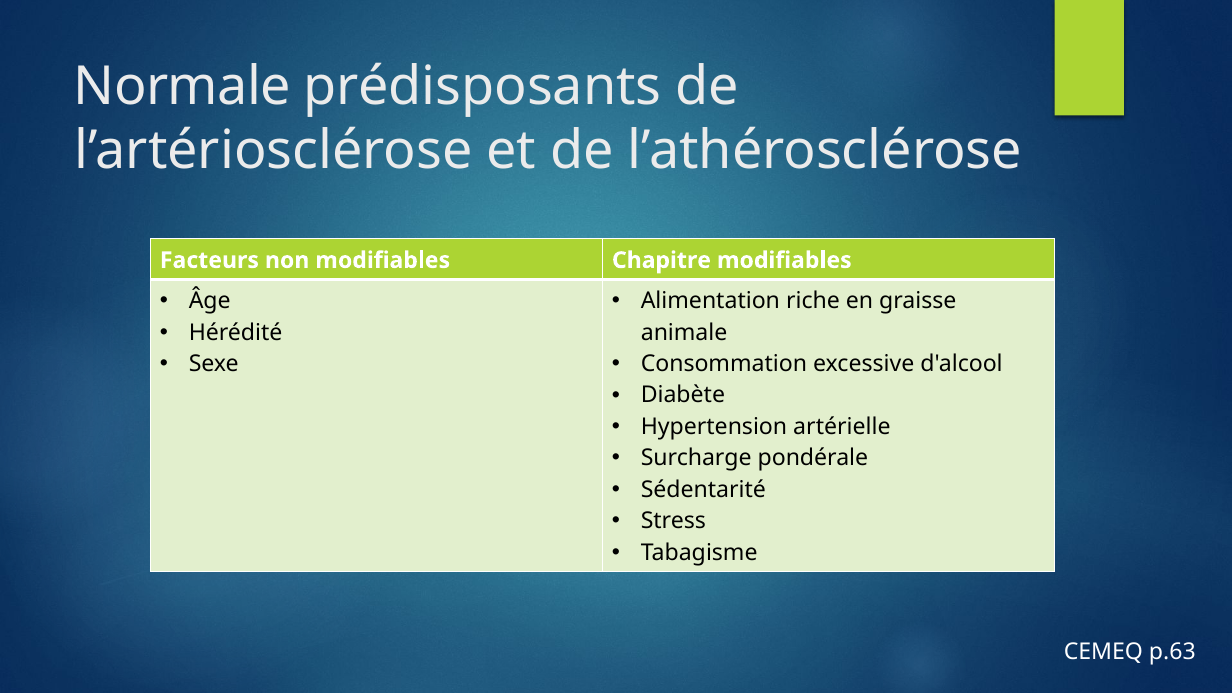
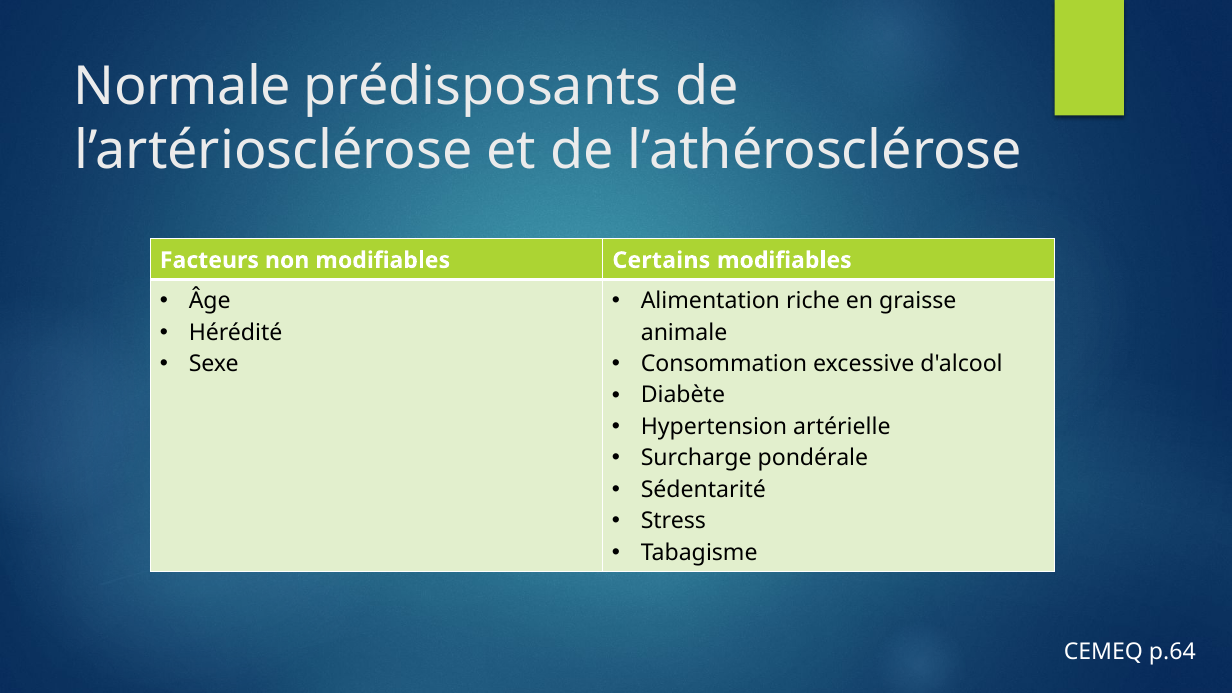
Chapitre: Chapitre -> Certains
p.63: p.63 -> p.64
